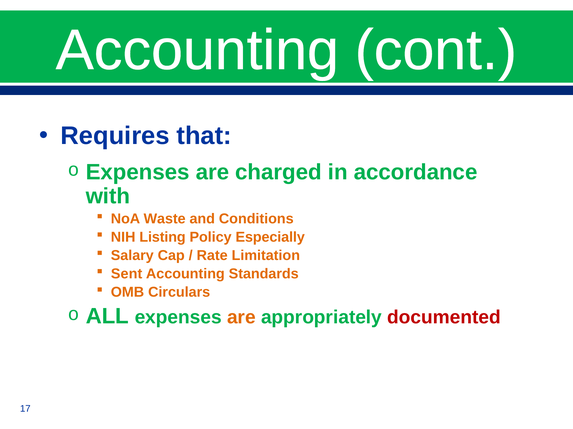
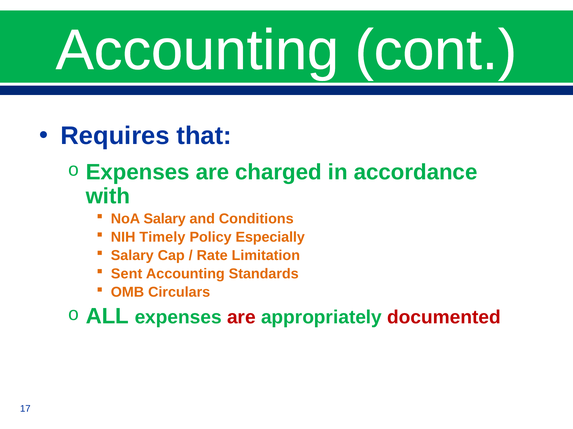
NoA Waste: Waste -> Salary
Listing: Listing -> Timely
are at (241, 318) colour: orange -> red
